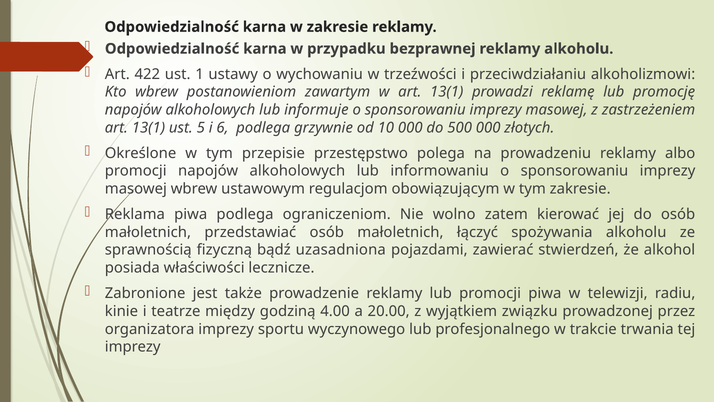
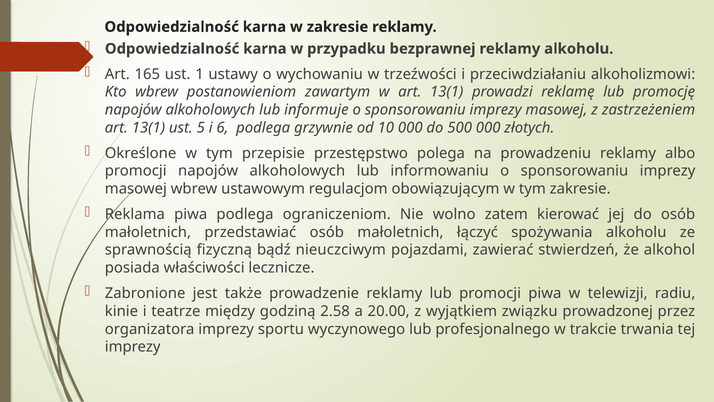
422: 422 -> 165
uzasadniona: uzasadniona -> nieuczciwym
4.00: 4.00 -> 2.58
